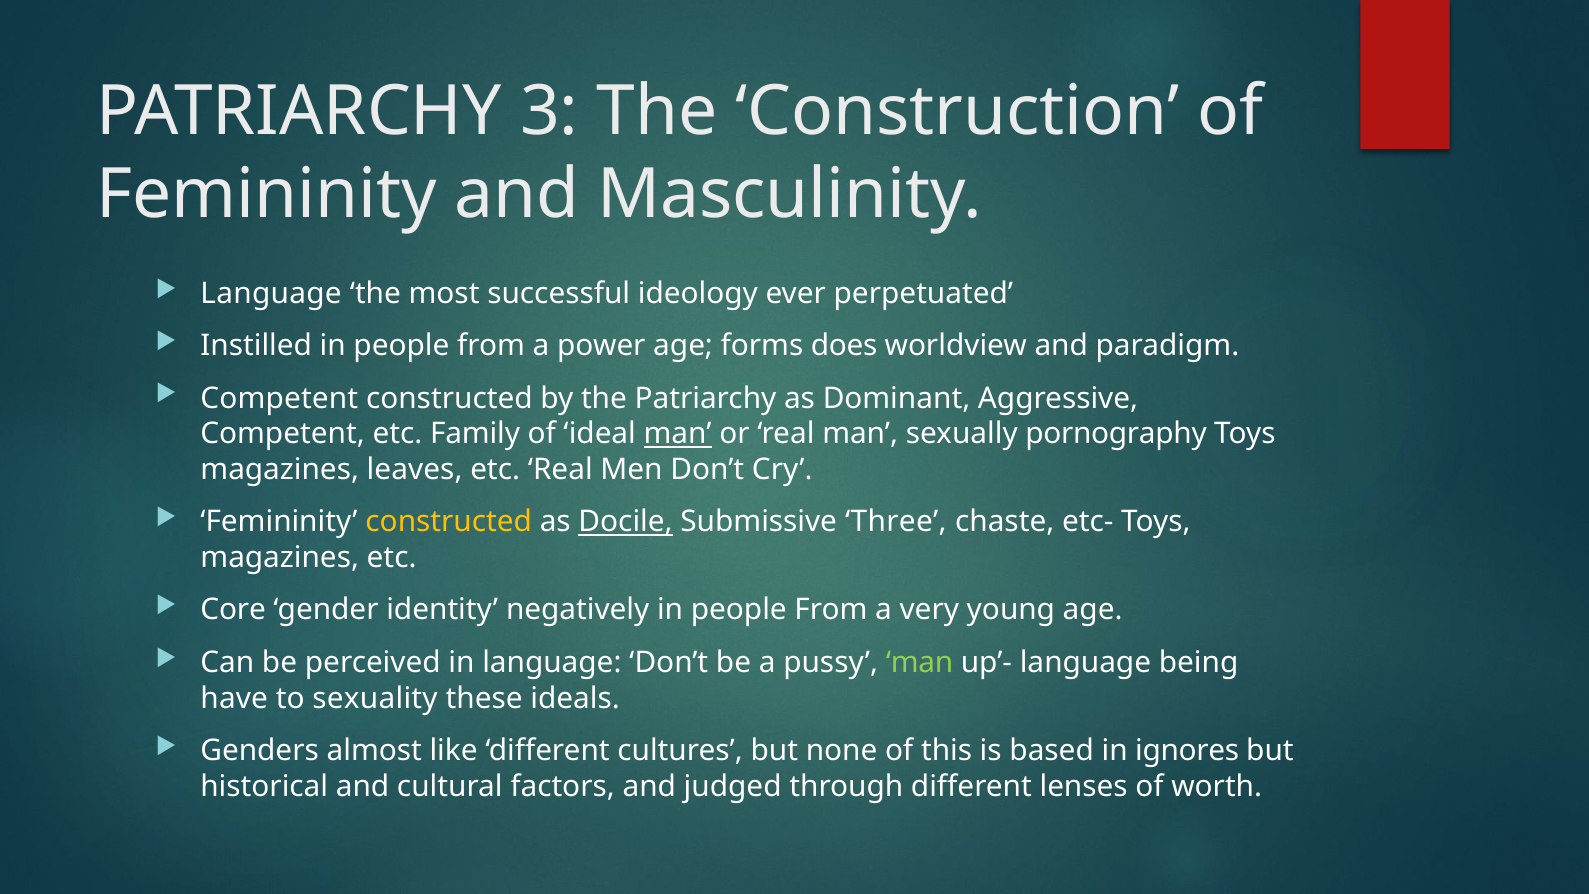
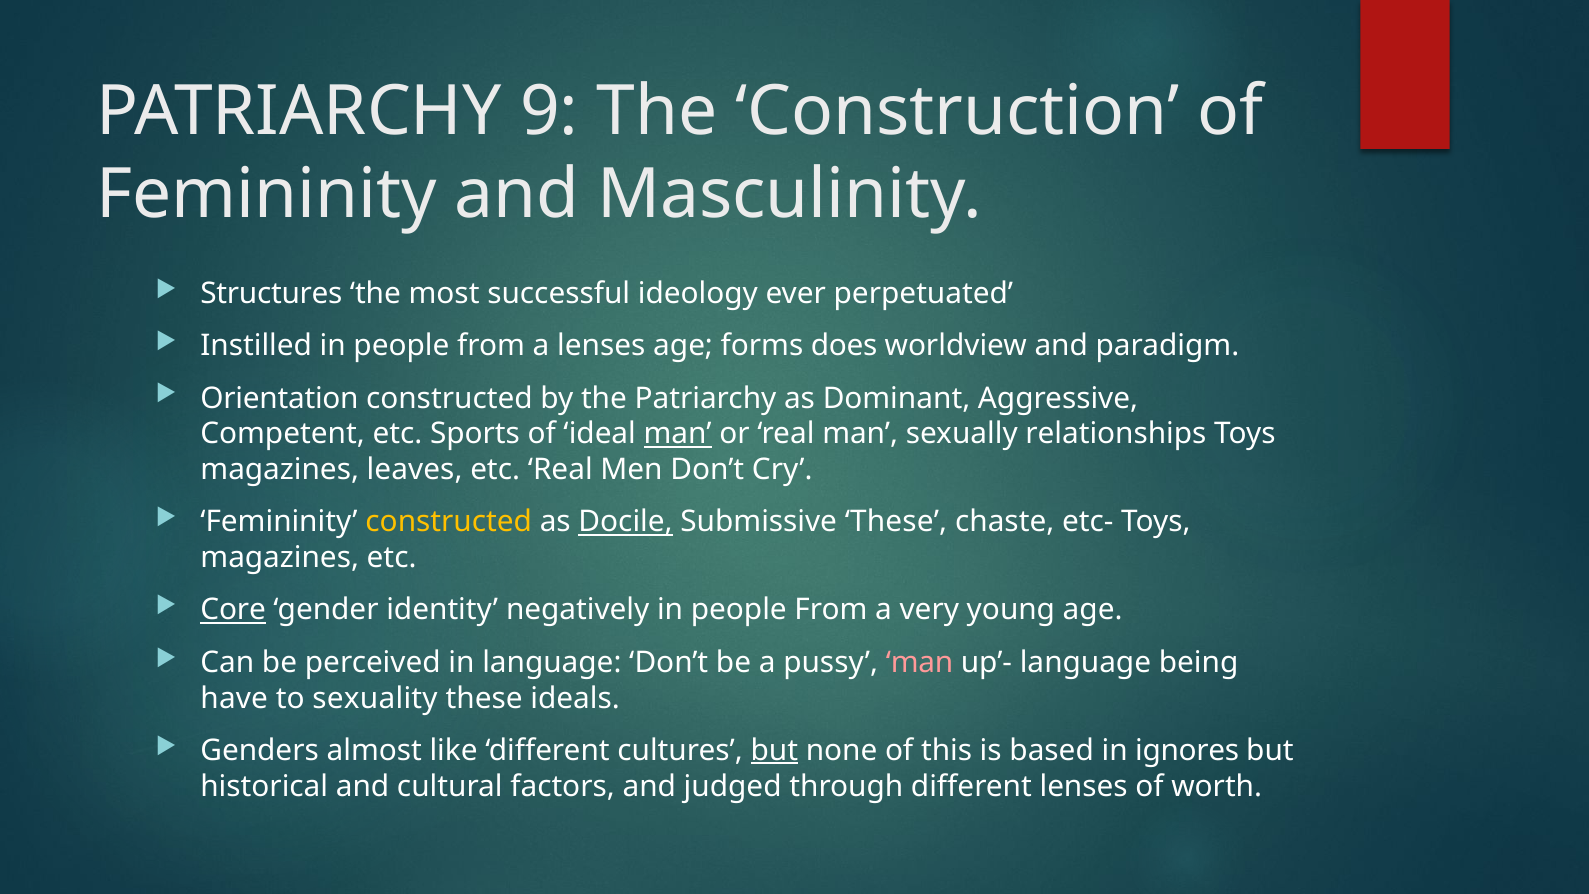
3: 3 -> 9
Language at (271, 293): Language -> Structures
a power: power -> lenses
Competent at (279, 398): Competent -> Orientation
Family: Family -> Sports
pornography: pornography -> relationships
Submissive Three: Three -> These
Core underline: none -> present
man at (920, 662) colour: light green -> pink
but at (774, 750) underline: none -> present
